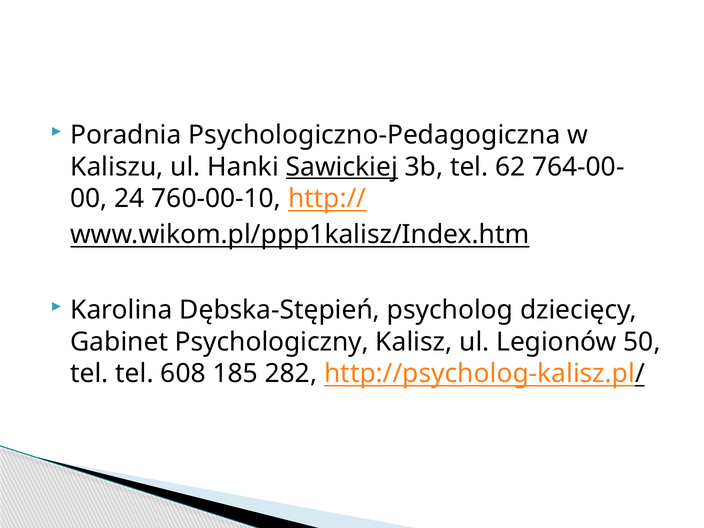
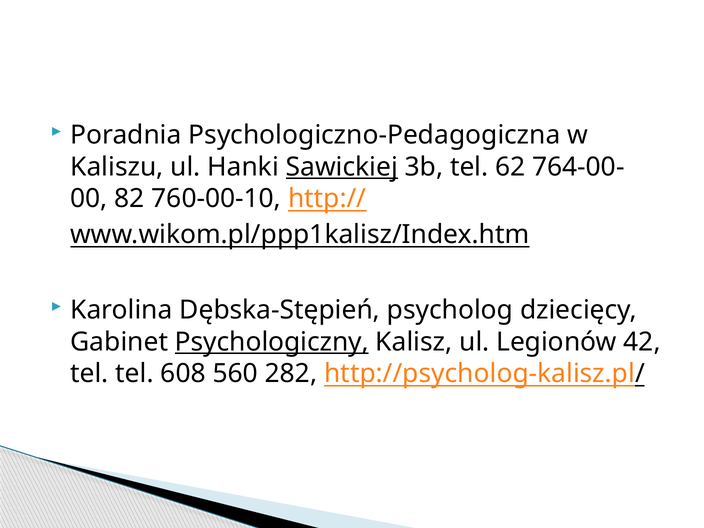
24: 24 -> 82
Psychologiczny underline: none -> present
50: 50 -> 42
185: 185 -> 560
